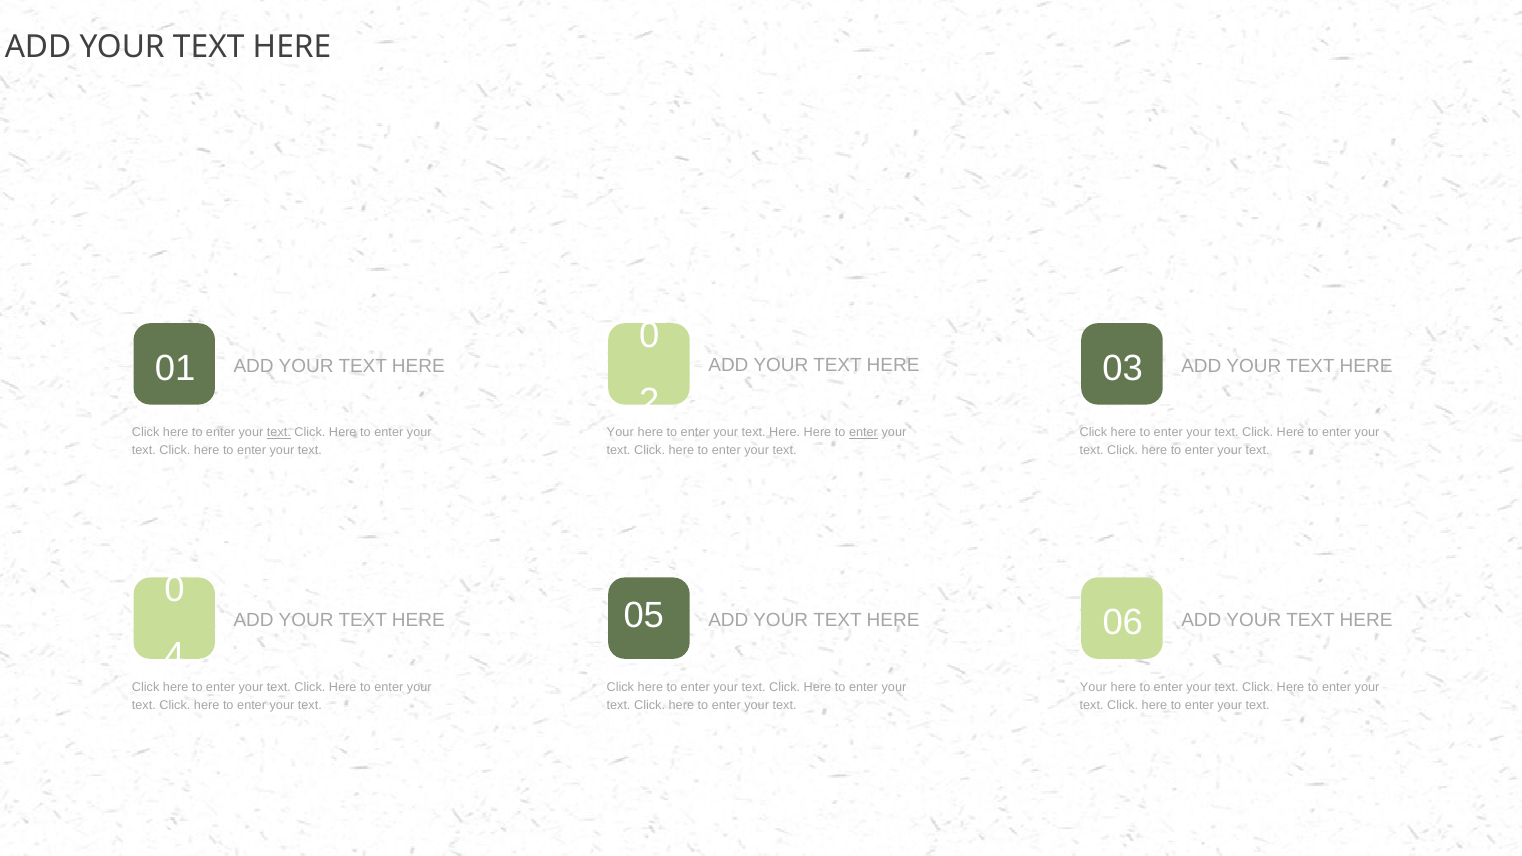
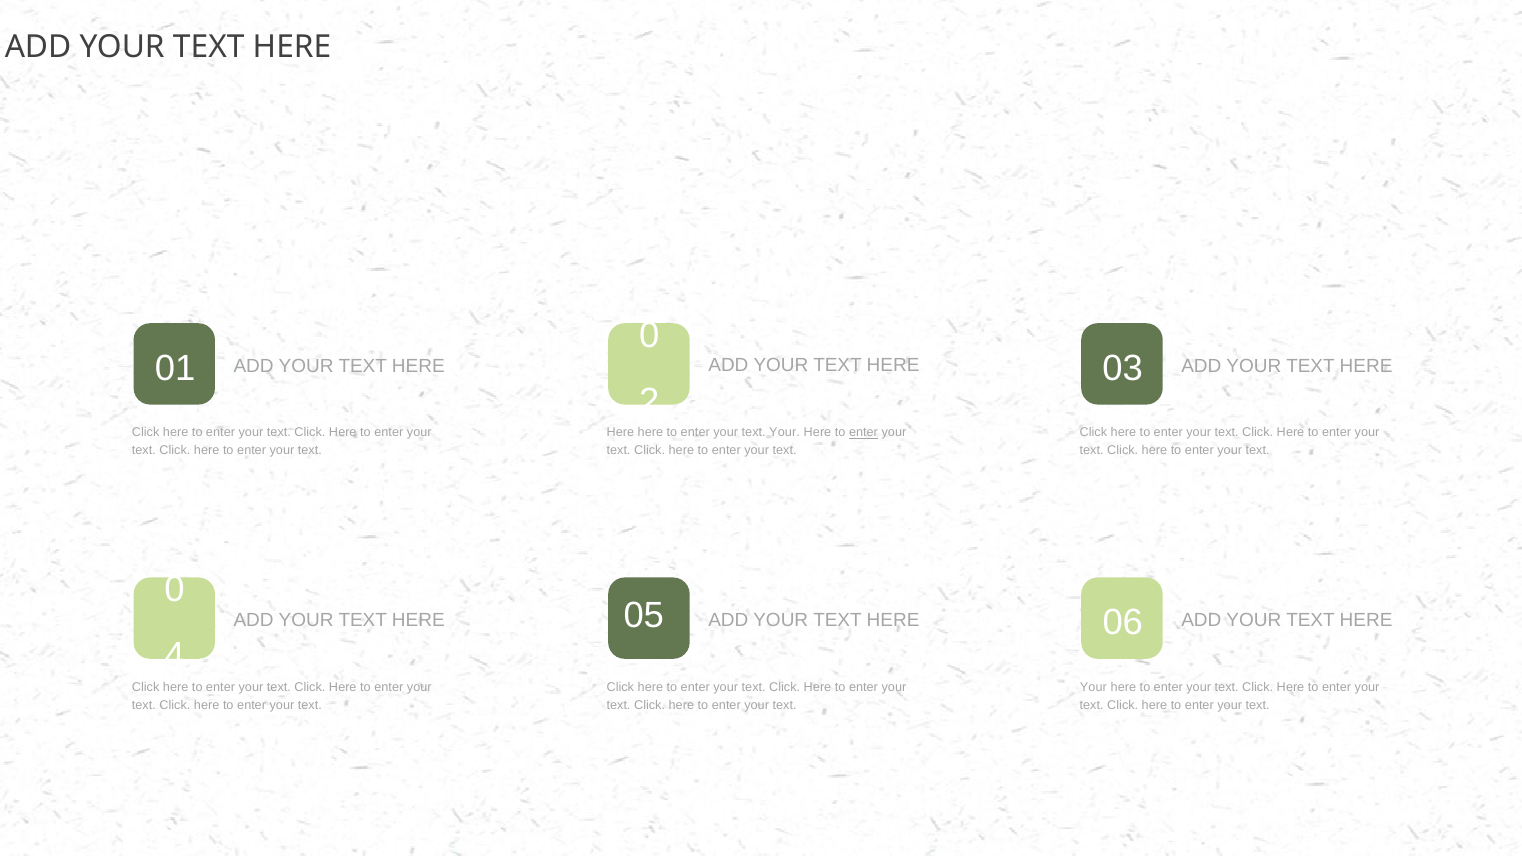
text at (279, 433) underline: present -> none
Your at (620, 433): Your -> Here
enter your text Here: Here -> Your
